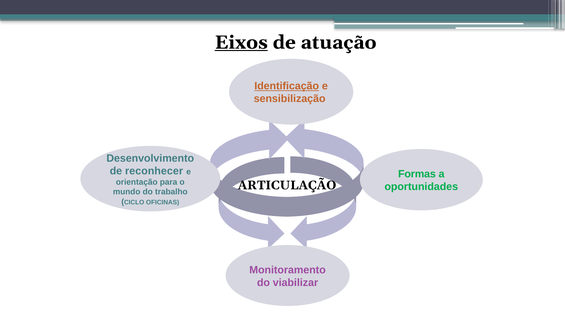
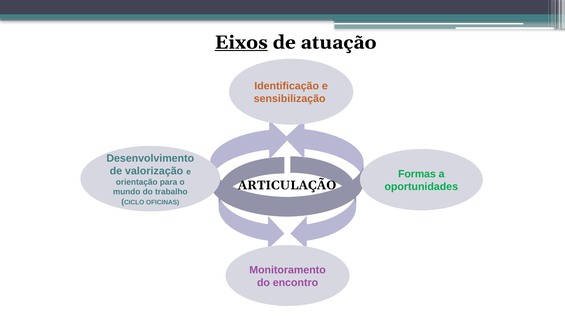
Identificação underline: present -> none
reconhecer: reconhecer -> valorização
viabilizar: viabilizar -> encontro
